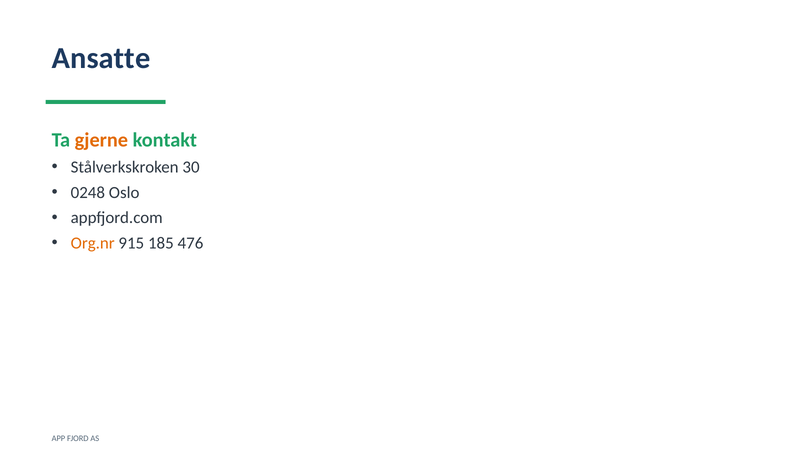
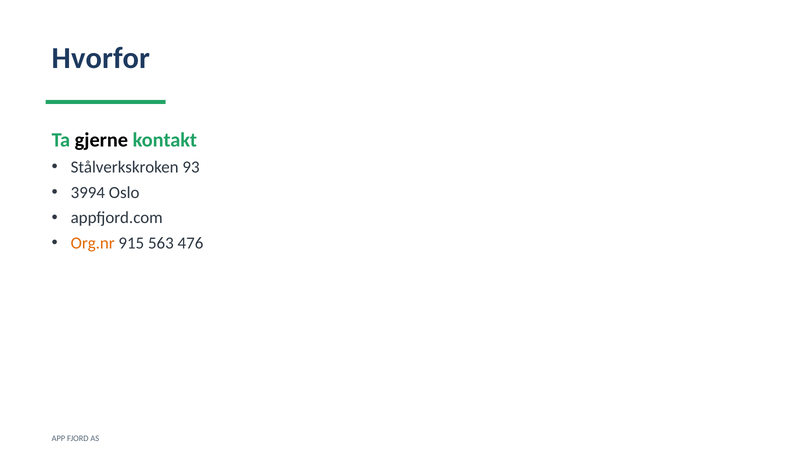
Ansatte: Ansatte -> Hvorfor
gjerne colour: orange -> black
30: 30 -> 93
0248: 0248 -> 3994
185: 185 -> 563
